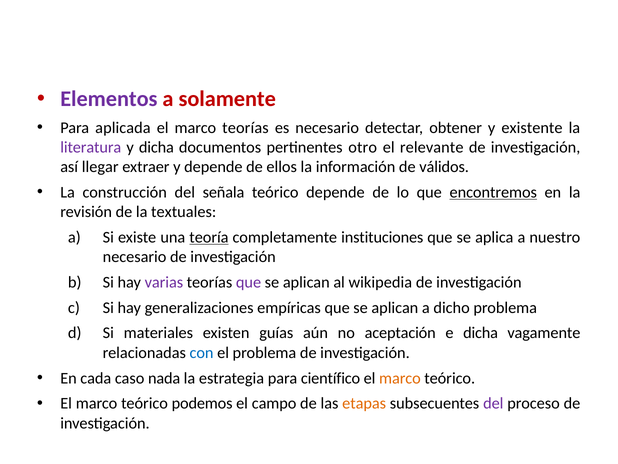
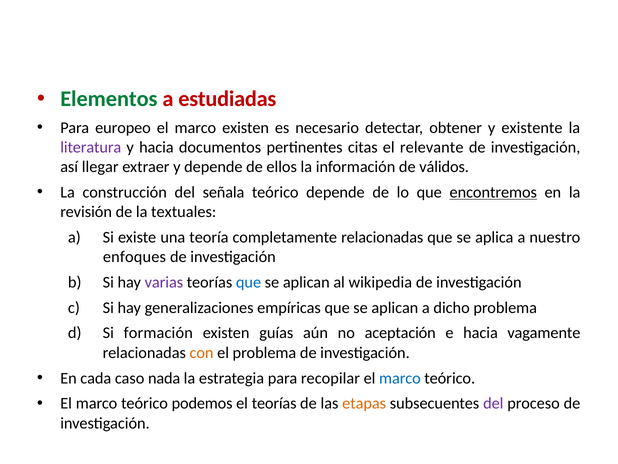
Elementos colour: purple -> green
solamente: solamente -> estudiadas
aplicada: aplicada -> europeo
marco teorías: teorías -> existen
y dicha: dicha -> hacia
otro: otro -> citas
teoría underline: present -> none
completamente instituciones: instituciones -> relacionadas
necesario at (135, 257): necesario -> enfoques
que at (249, 282) colour: purple -> blue
materiales: materiales -> formación
e dicha: dicha -> hacia
con colour: blue -> orange
científico: científico -> recopilar
marco at (400, 378) colour: orange -> blue
el campo: campo -> teorías
